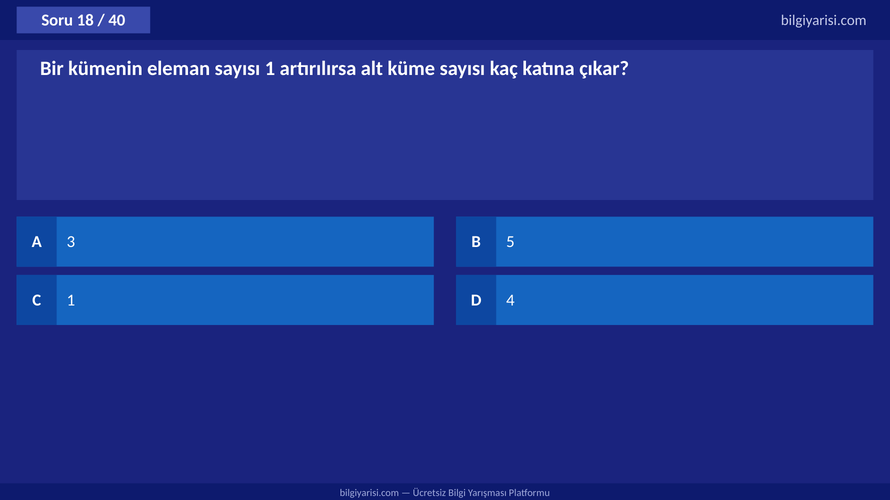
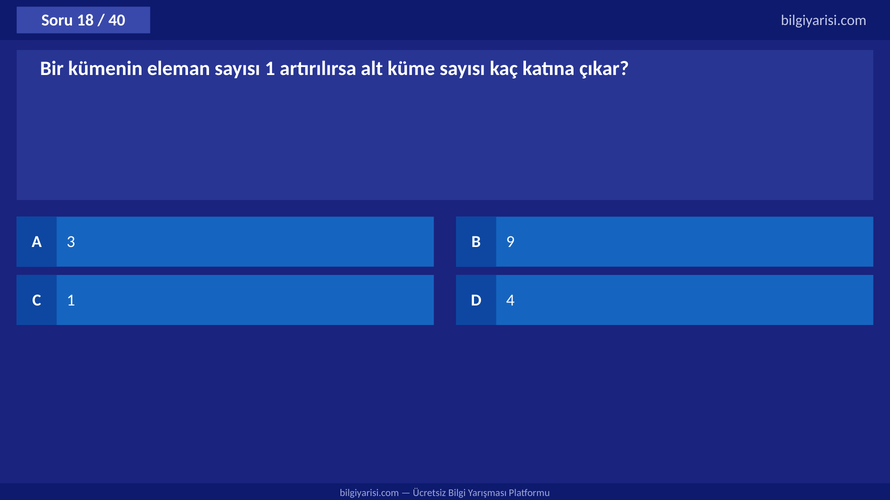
5: 5 -> 9
